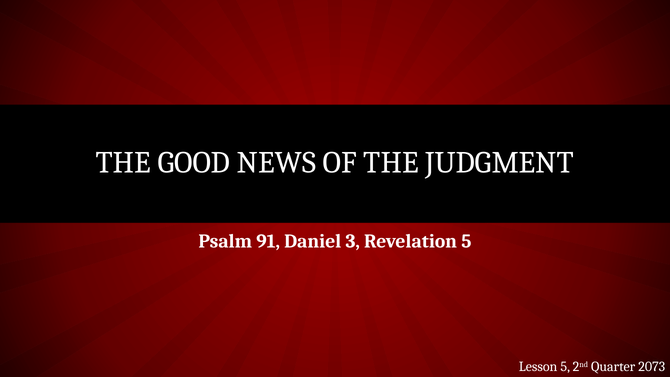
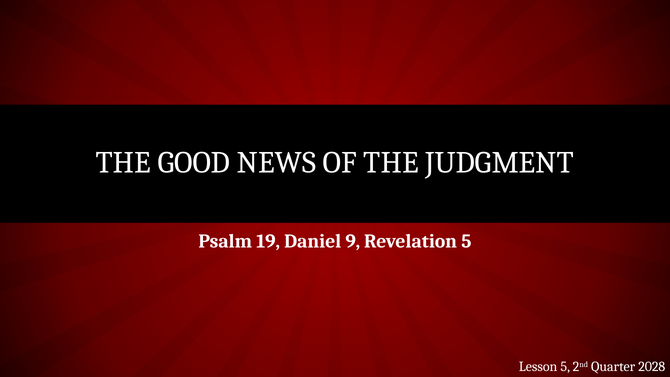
91: 91 -> 19
3: 3 -> 9
2073: 2073 -> 2028
